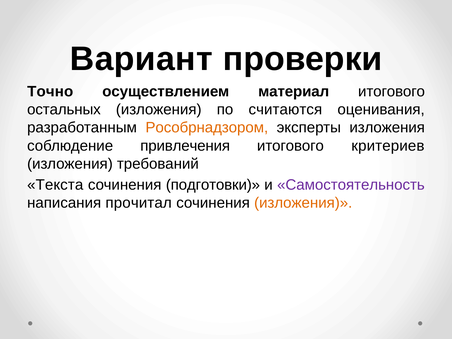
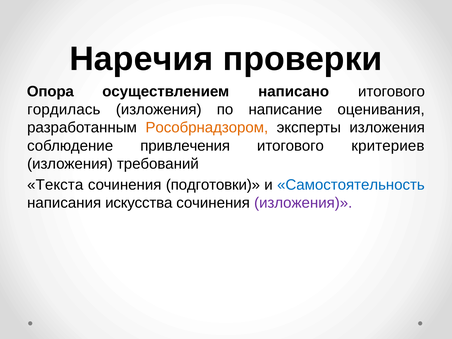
Вариант: Вариант -> Наречия
Точно: Точно -> Опора
материал: материал -> написано
остальных: остальных -> гордилась
считаются: считаются -> написание
Самостоятельность colour: purple -> blue
прочитал: прочитал -> искусства
изложения at (303, 203) colour: orange -> purple
